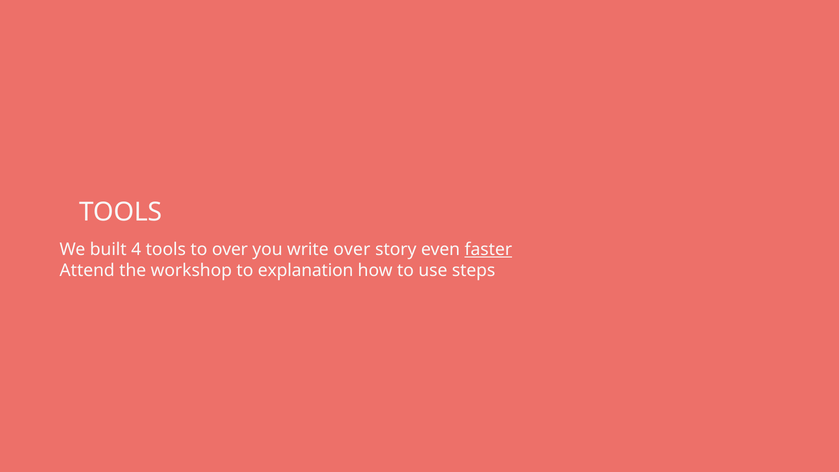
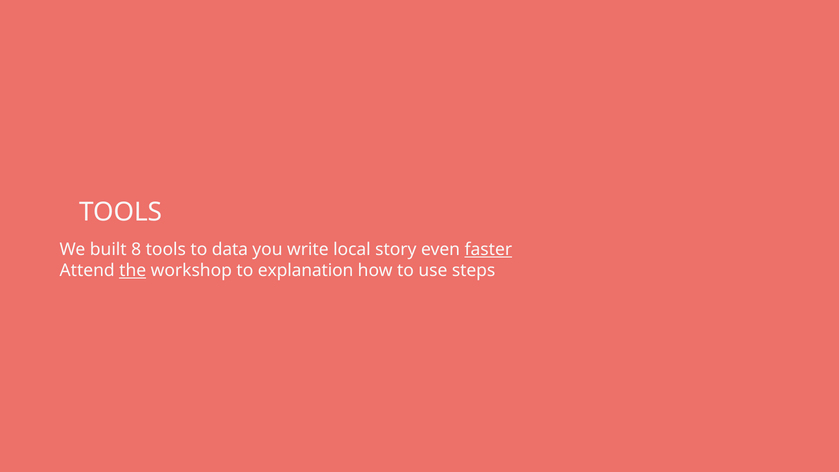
4: 4 -> 8
to over: over -> data
write over: over -> local
the underline: none -> present
